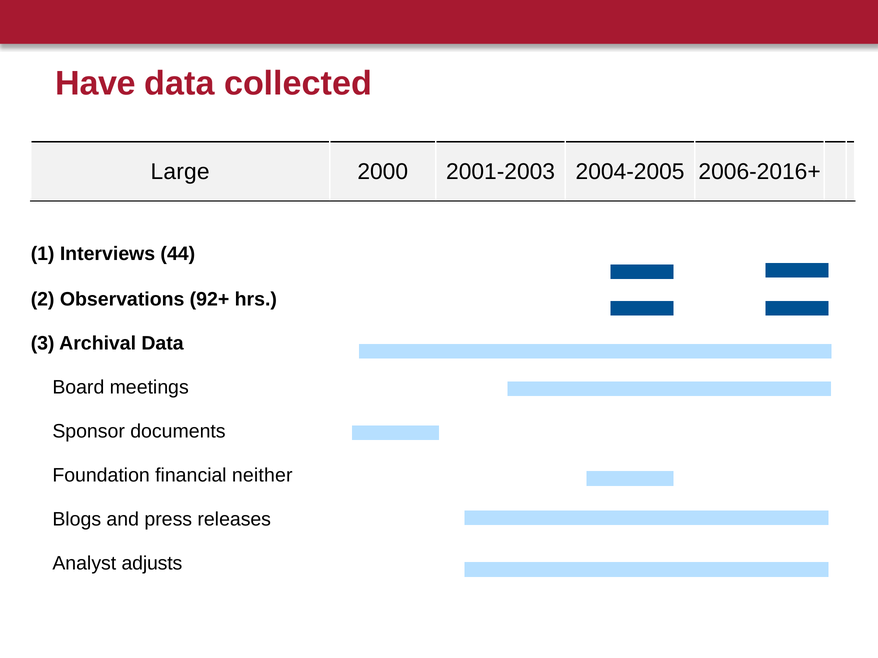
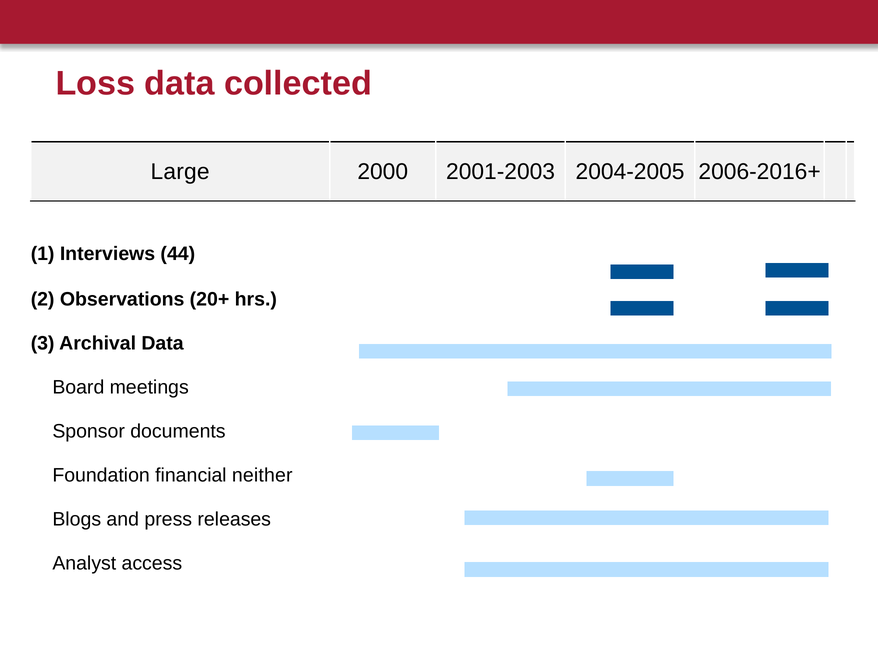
Have: Have -> Loss
92+: 92+ -> 20+
adjusts: adjusts -> access
